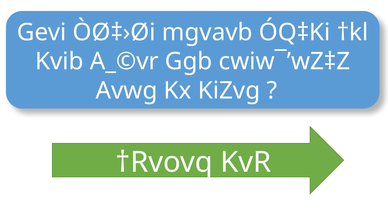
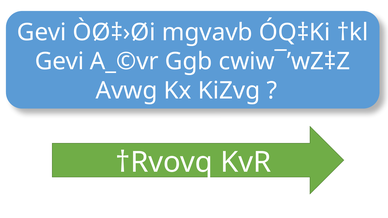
Kvib at (59, 62): Kvib -> Gevi
